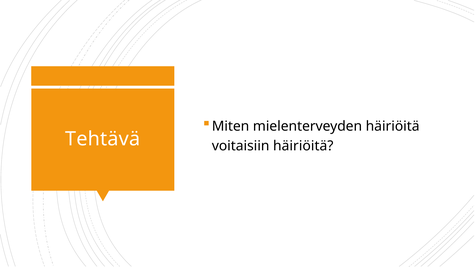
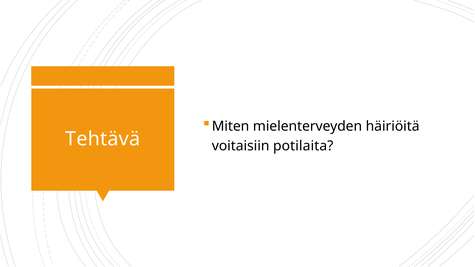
voitaisiin häiriöitä: häiriöitä -> potilaita
